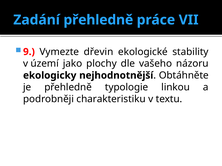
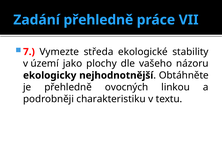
9: 9 -> 7
dřevin: dřevin -> středa
typologie: typologie -> ovocných
